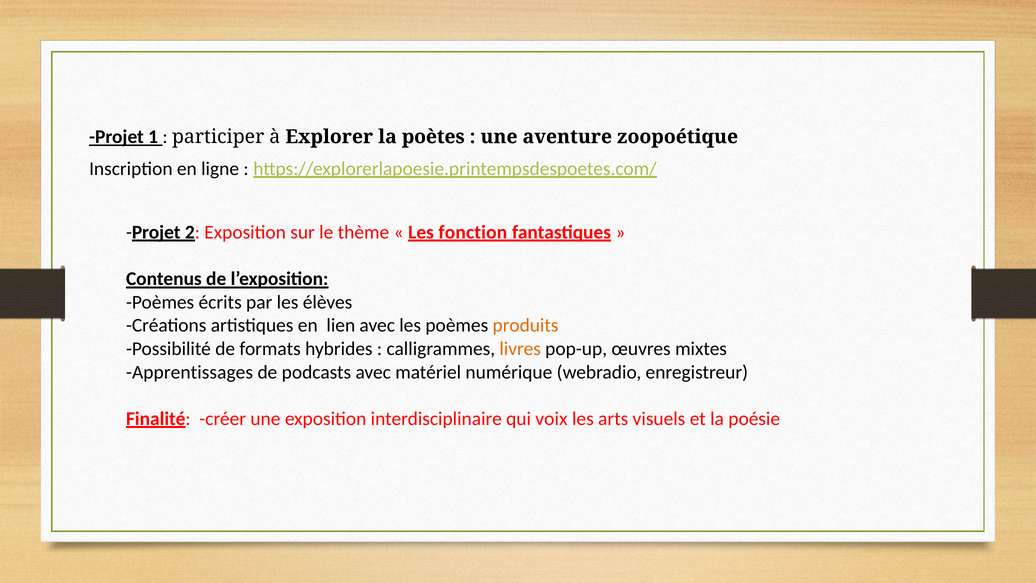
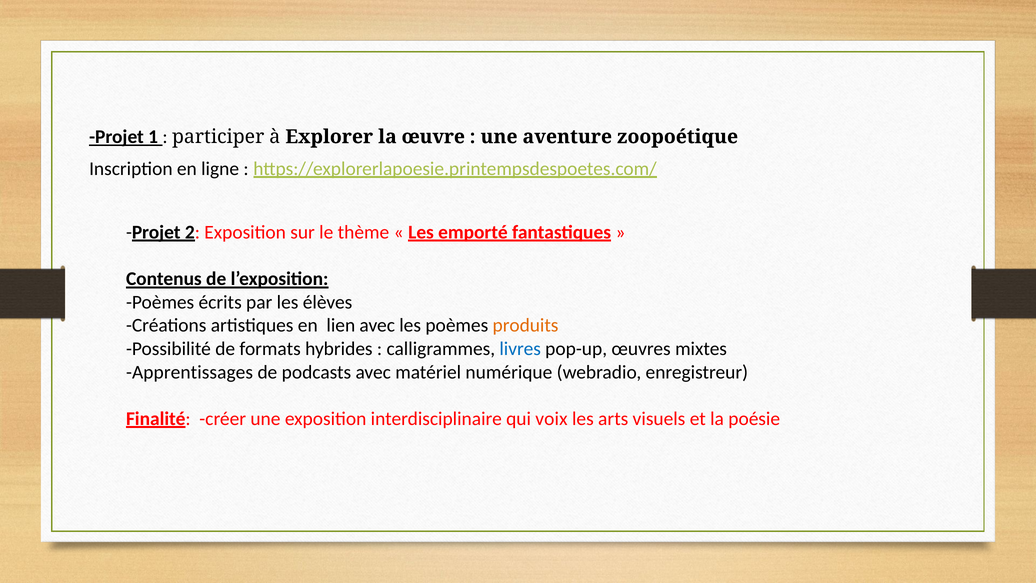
poètes: poètes -> œuvre
fonction: fonction -> emporté
livres colour: orange -> blue
